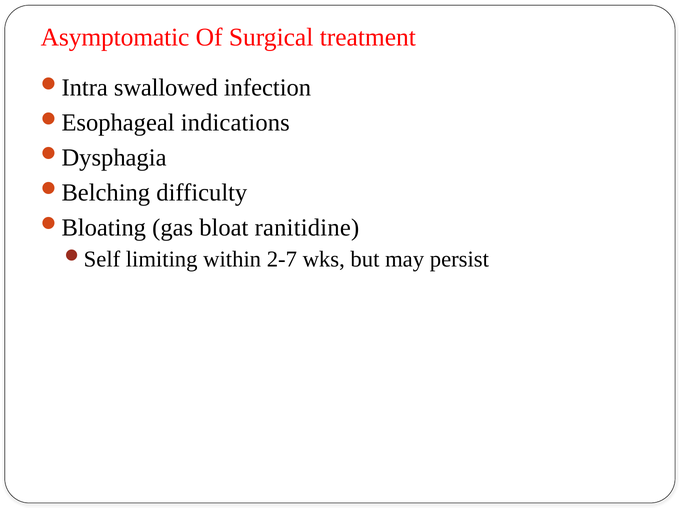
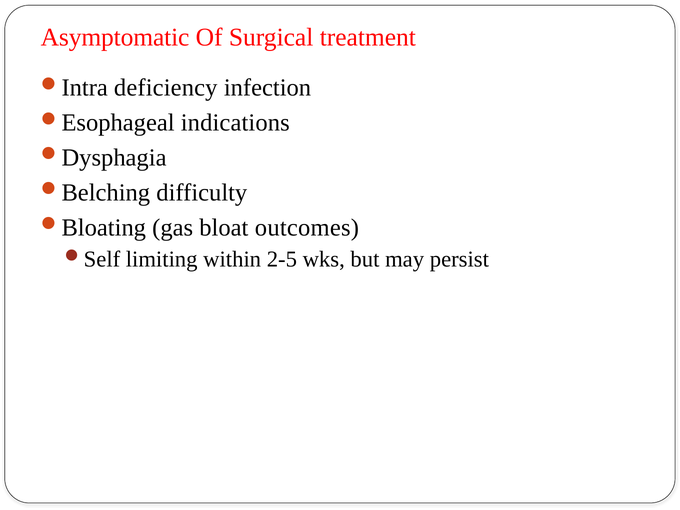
swallowed: swallowed -> deficiency
ranitidine: ranitidine -> outcomes
2-7: 2-7 -> 2-5
